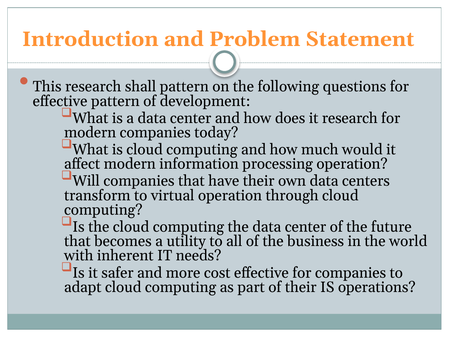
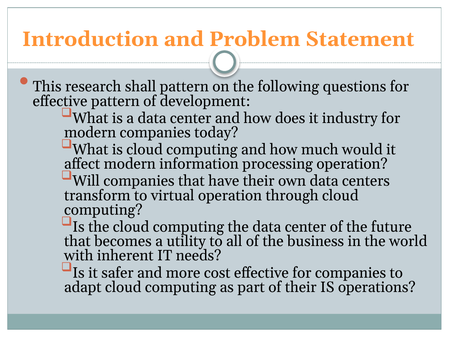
it research: research -> industry
